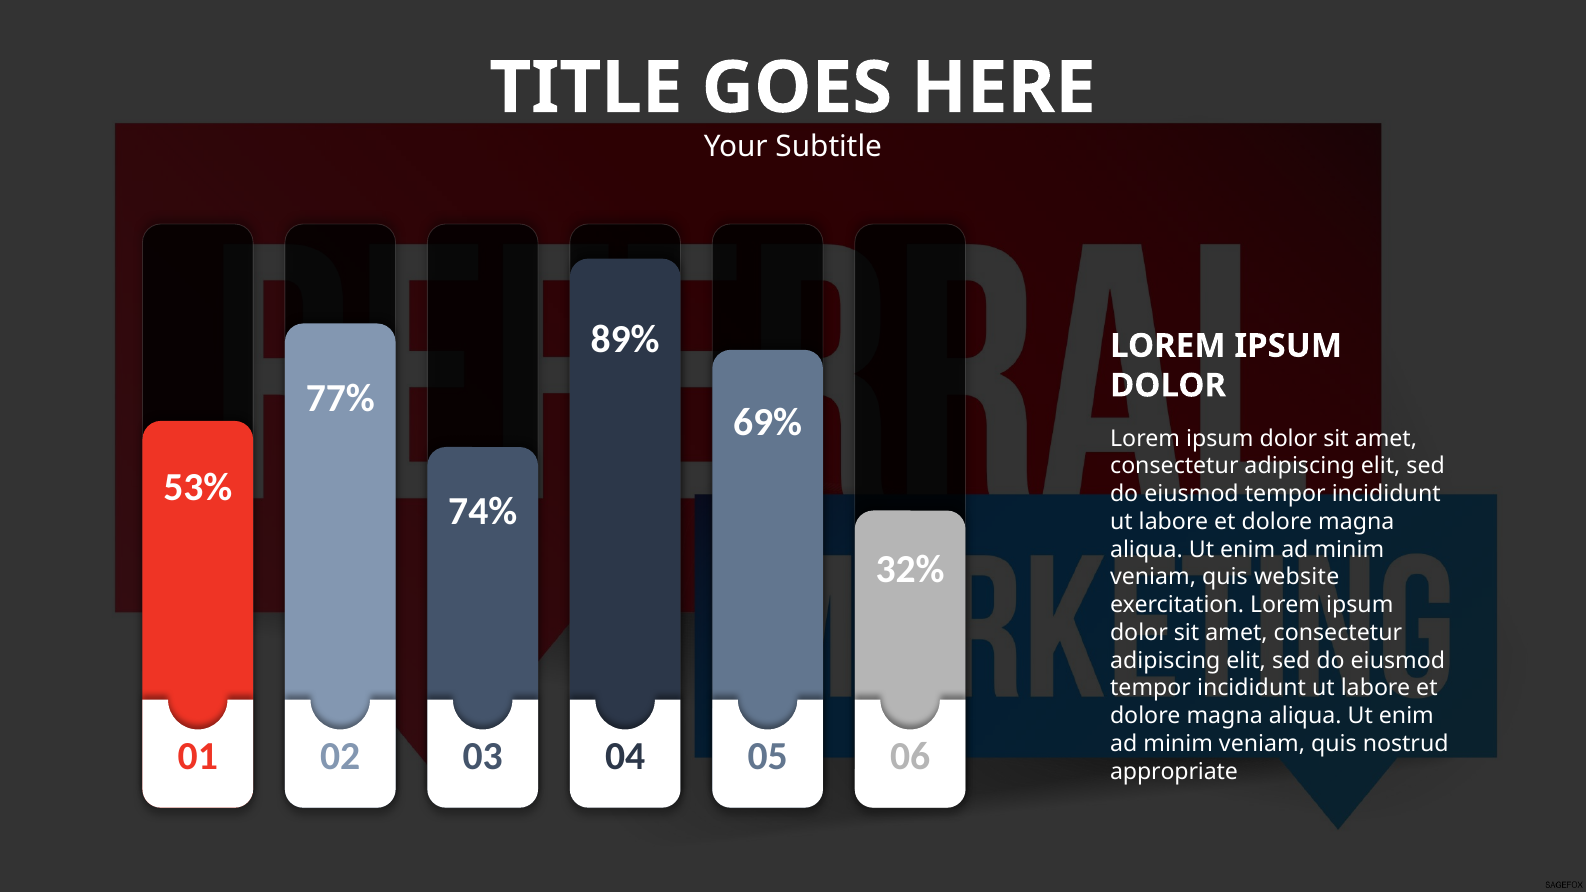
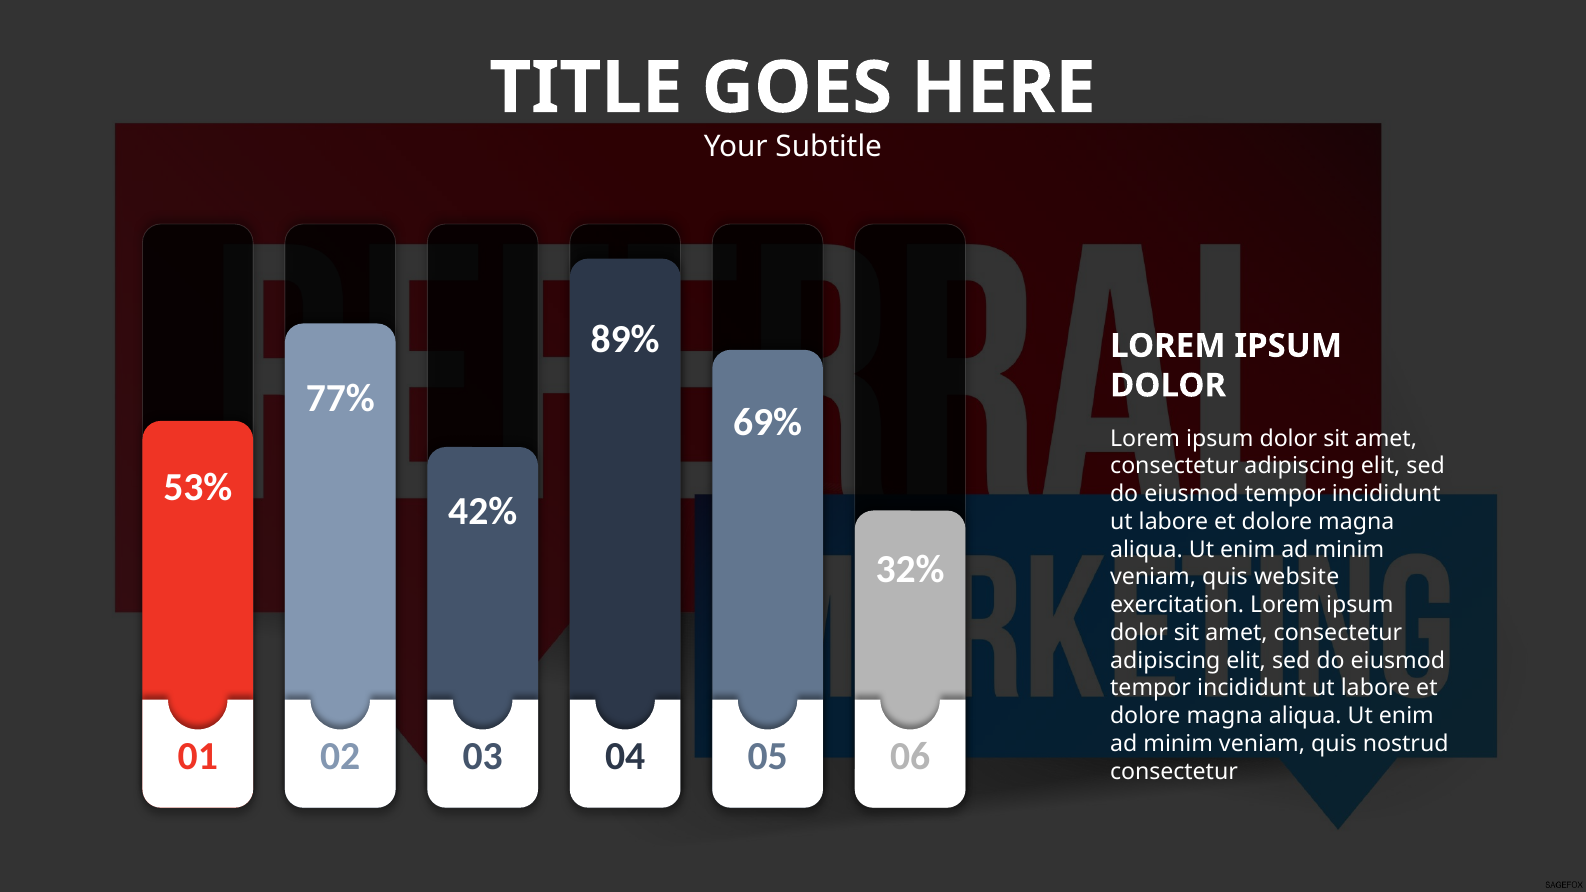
74%: 74% -> 42%
appropriate at (1174, 772): appropriate -> consectetur
